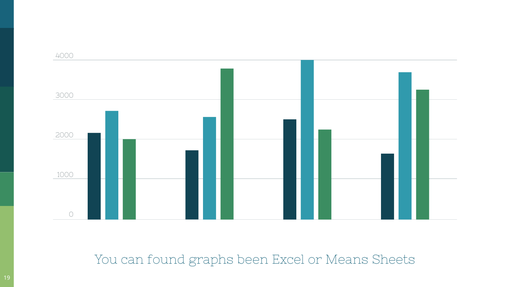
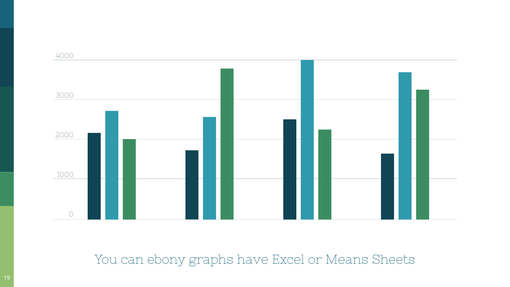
found: found -> ebony
been: been -> have
